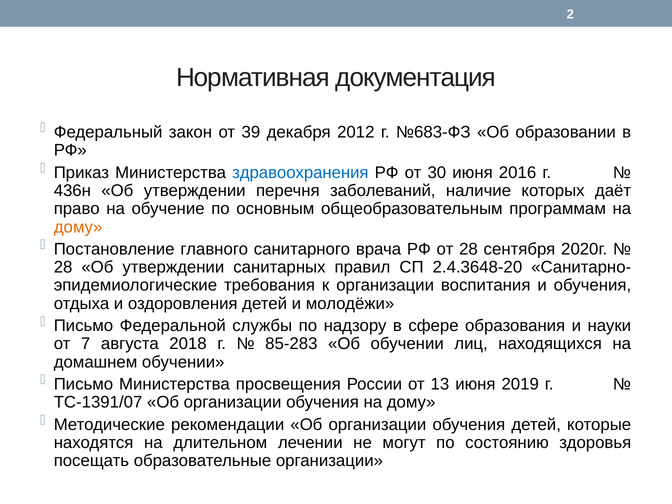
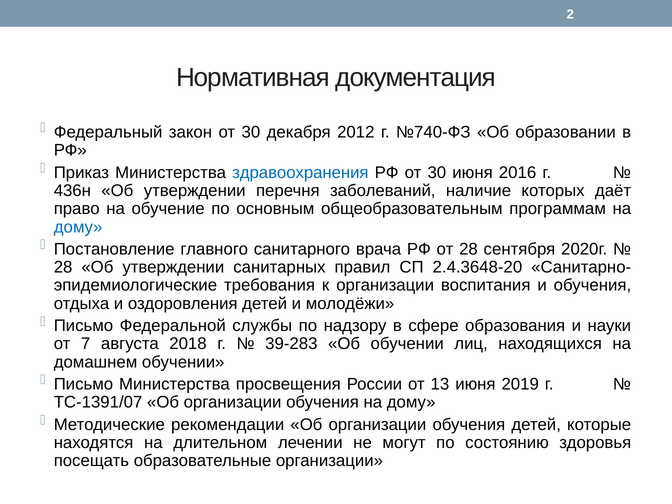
закон от 39: 39 -> 30
№683-ФЗ: №683-ФЗ -> №740-ФЗ
дому at (78, 227) colour: orange -> blue
85-283: 85-283 -> 39-283
